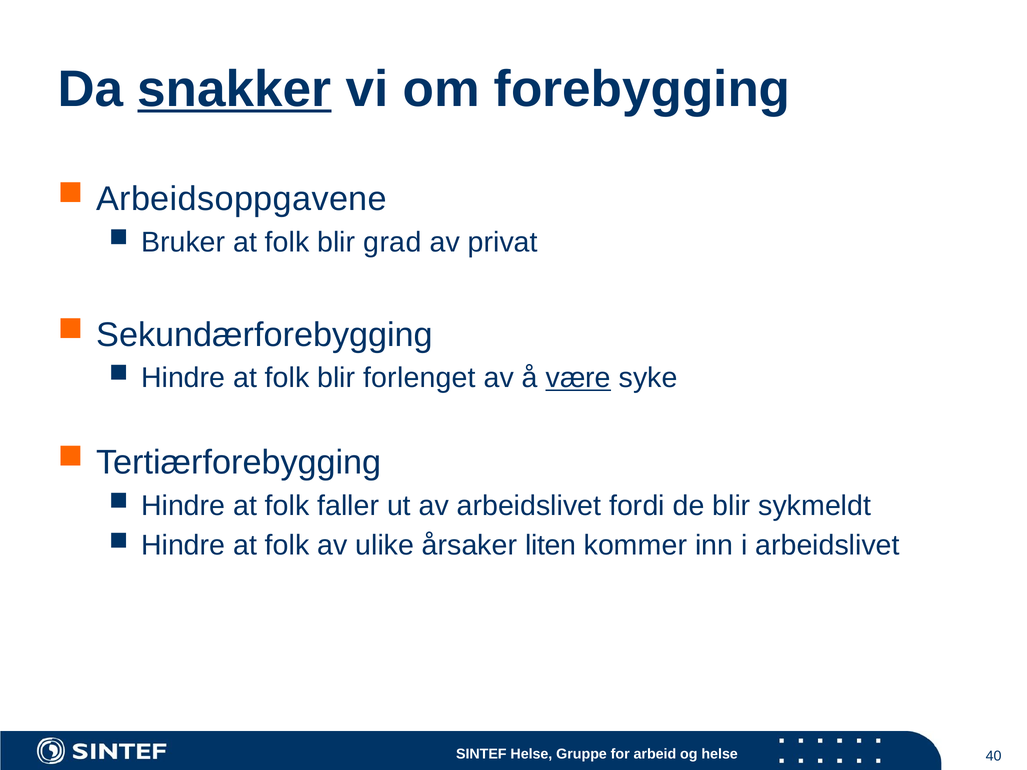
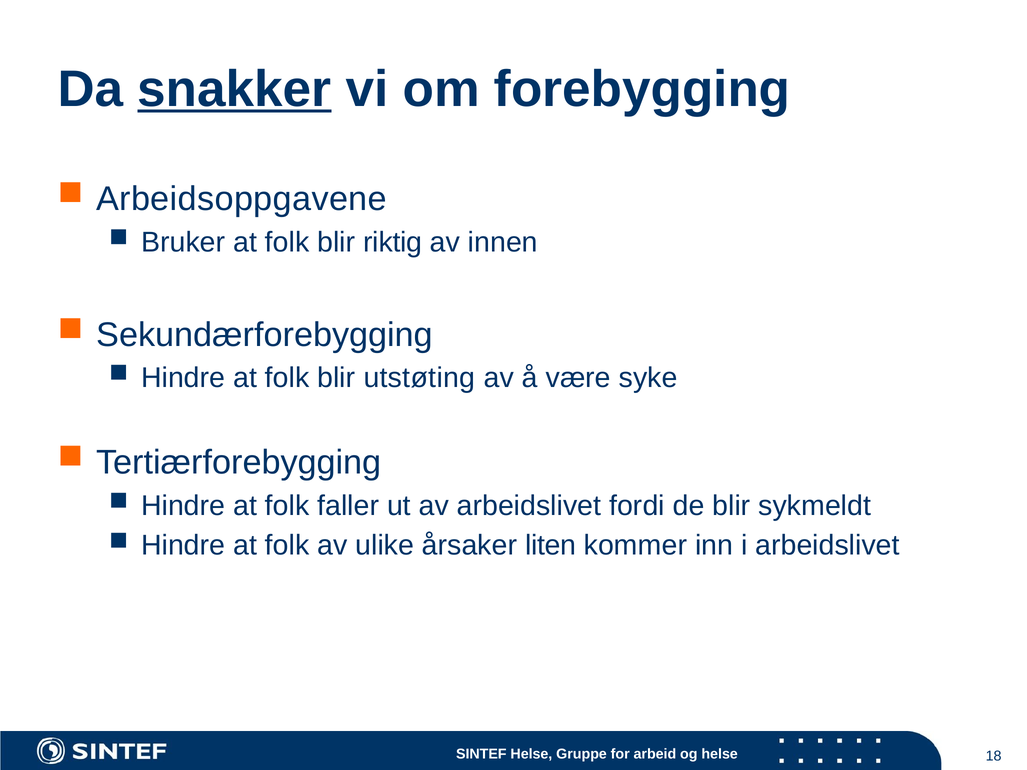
grad: grad -> riktig
privat: privat -> innen
forlenget: forlenget -> utstøting
være underline: present -> none
40: 40 -> 18
